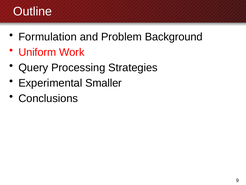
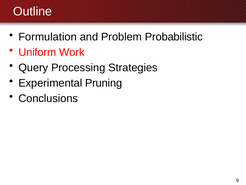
Background: Background -> Probabilistic
Smaller: Smaller -> Pruning
